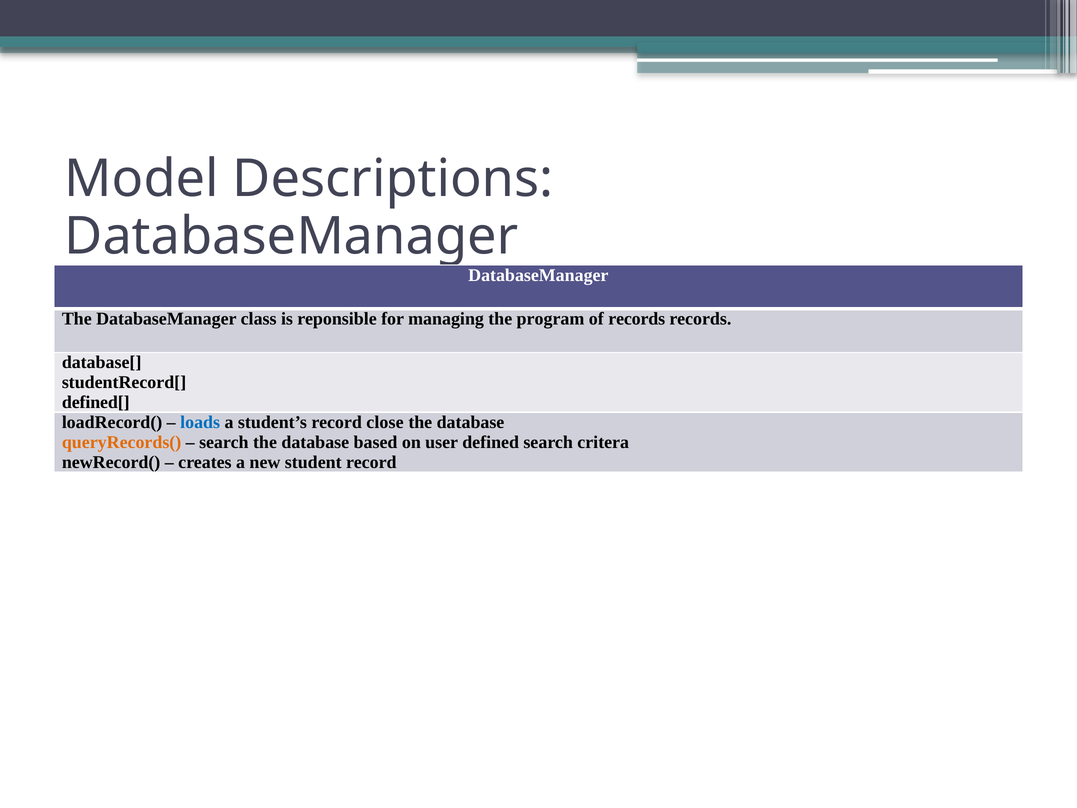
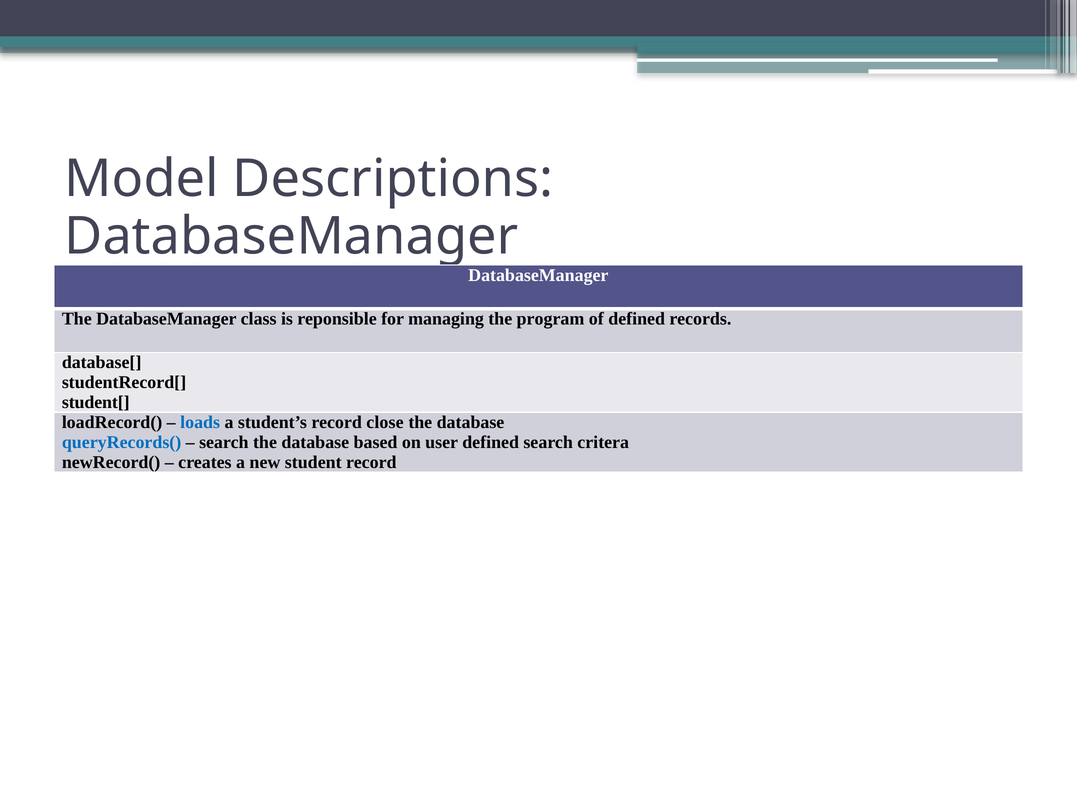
of records: records -> defined
defined[: defined[ -> student[
queryRecords( colour: orange -> blue
